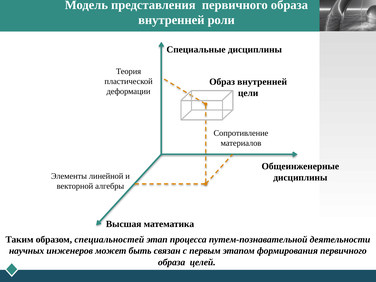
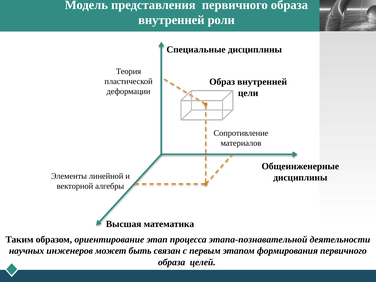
специальностей: специальностей -> ориентирование
путем-познавательной: путем-познавательной -> этапа-познавательной
